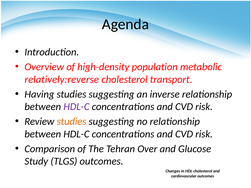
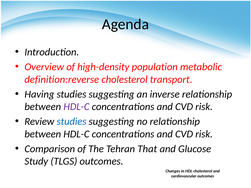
relatively:reverse: relatively:reverse -> definition:reverse
studies at (72, 122) colour: orange -> blue
Over: Over -> That
